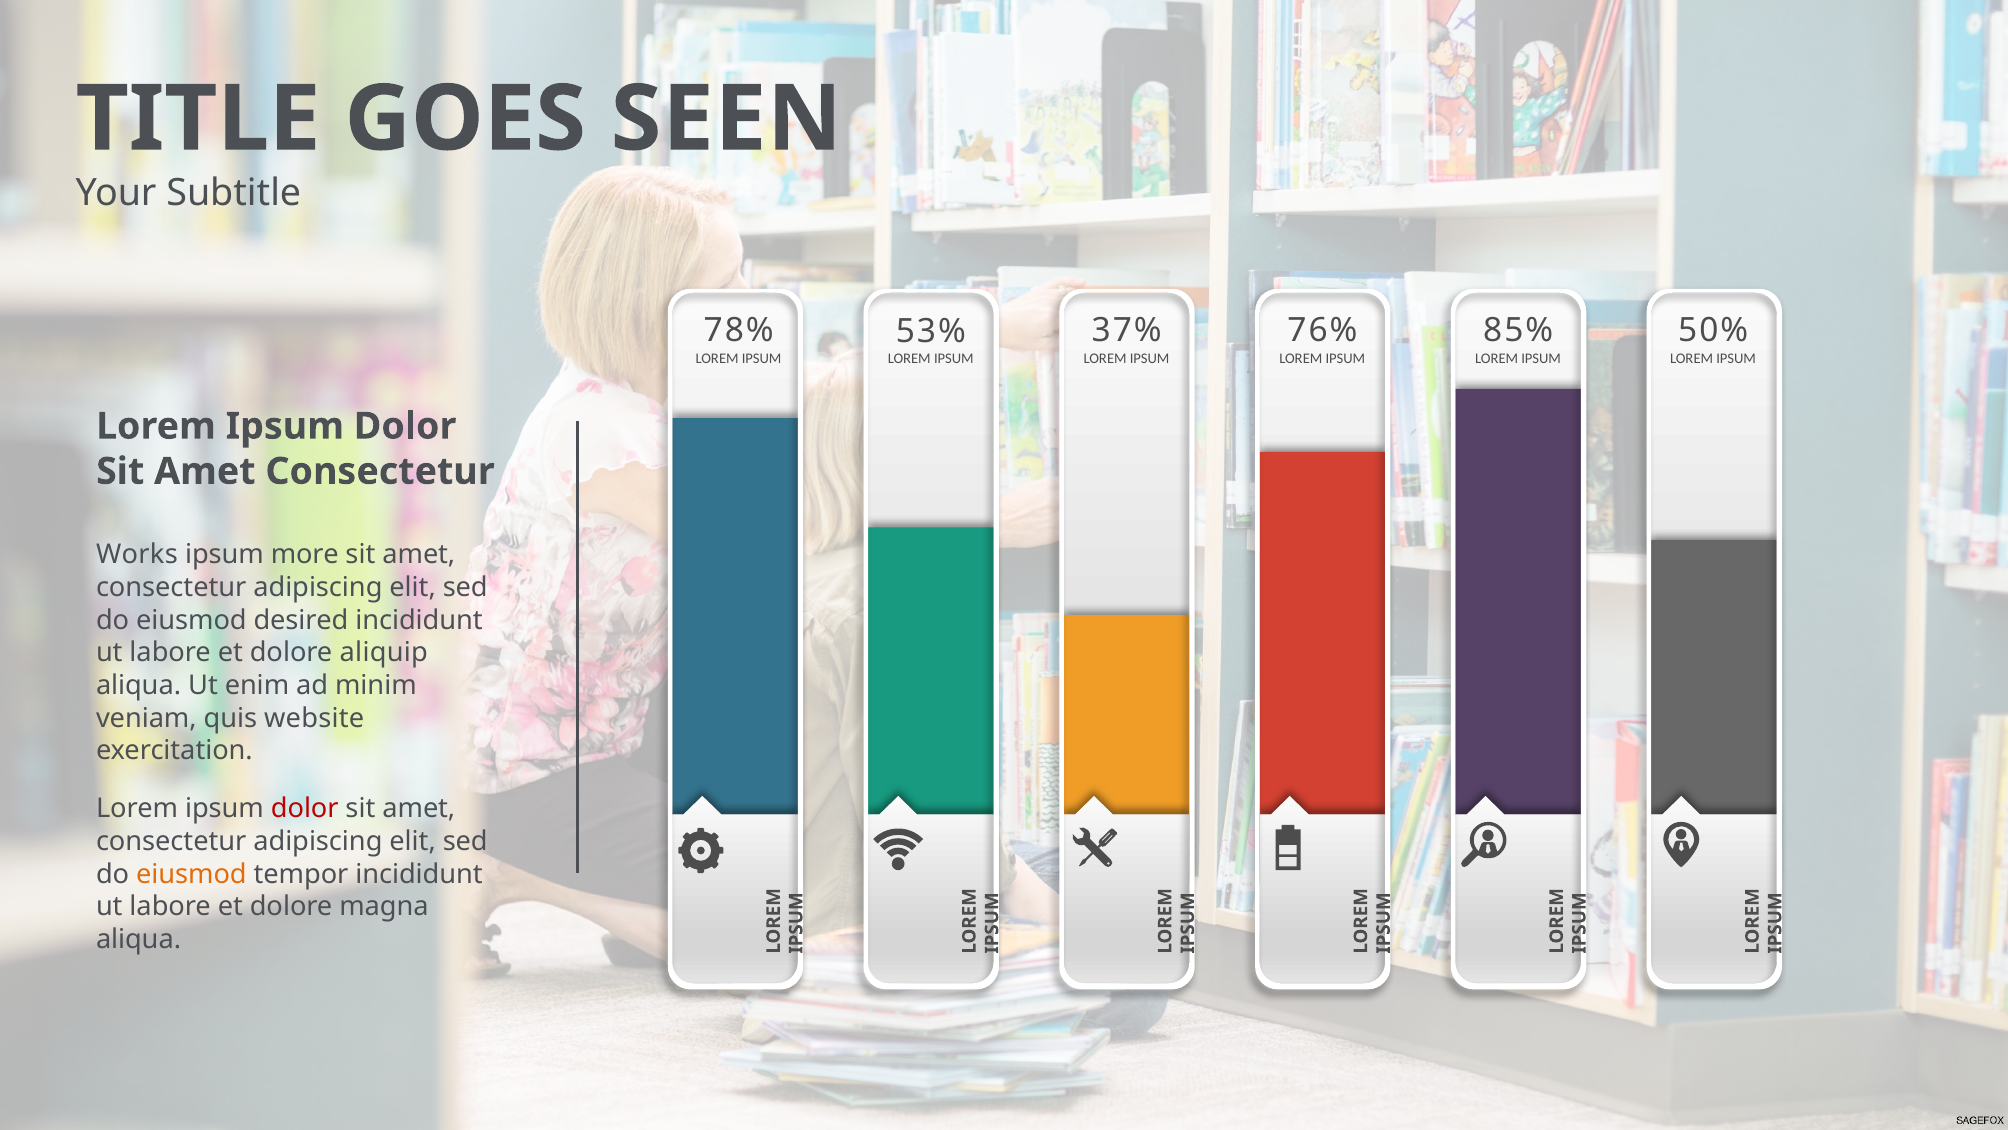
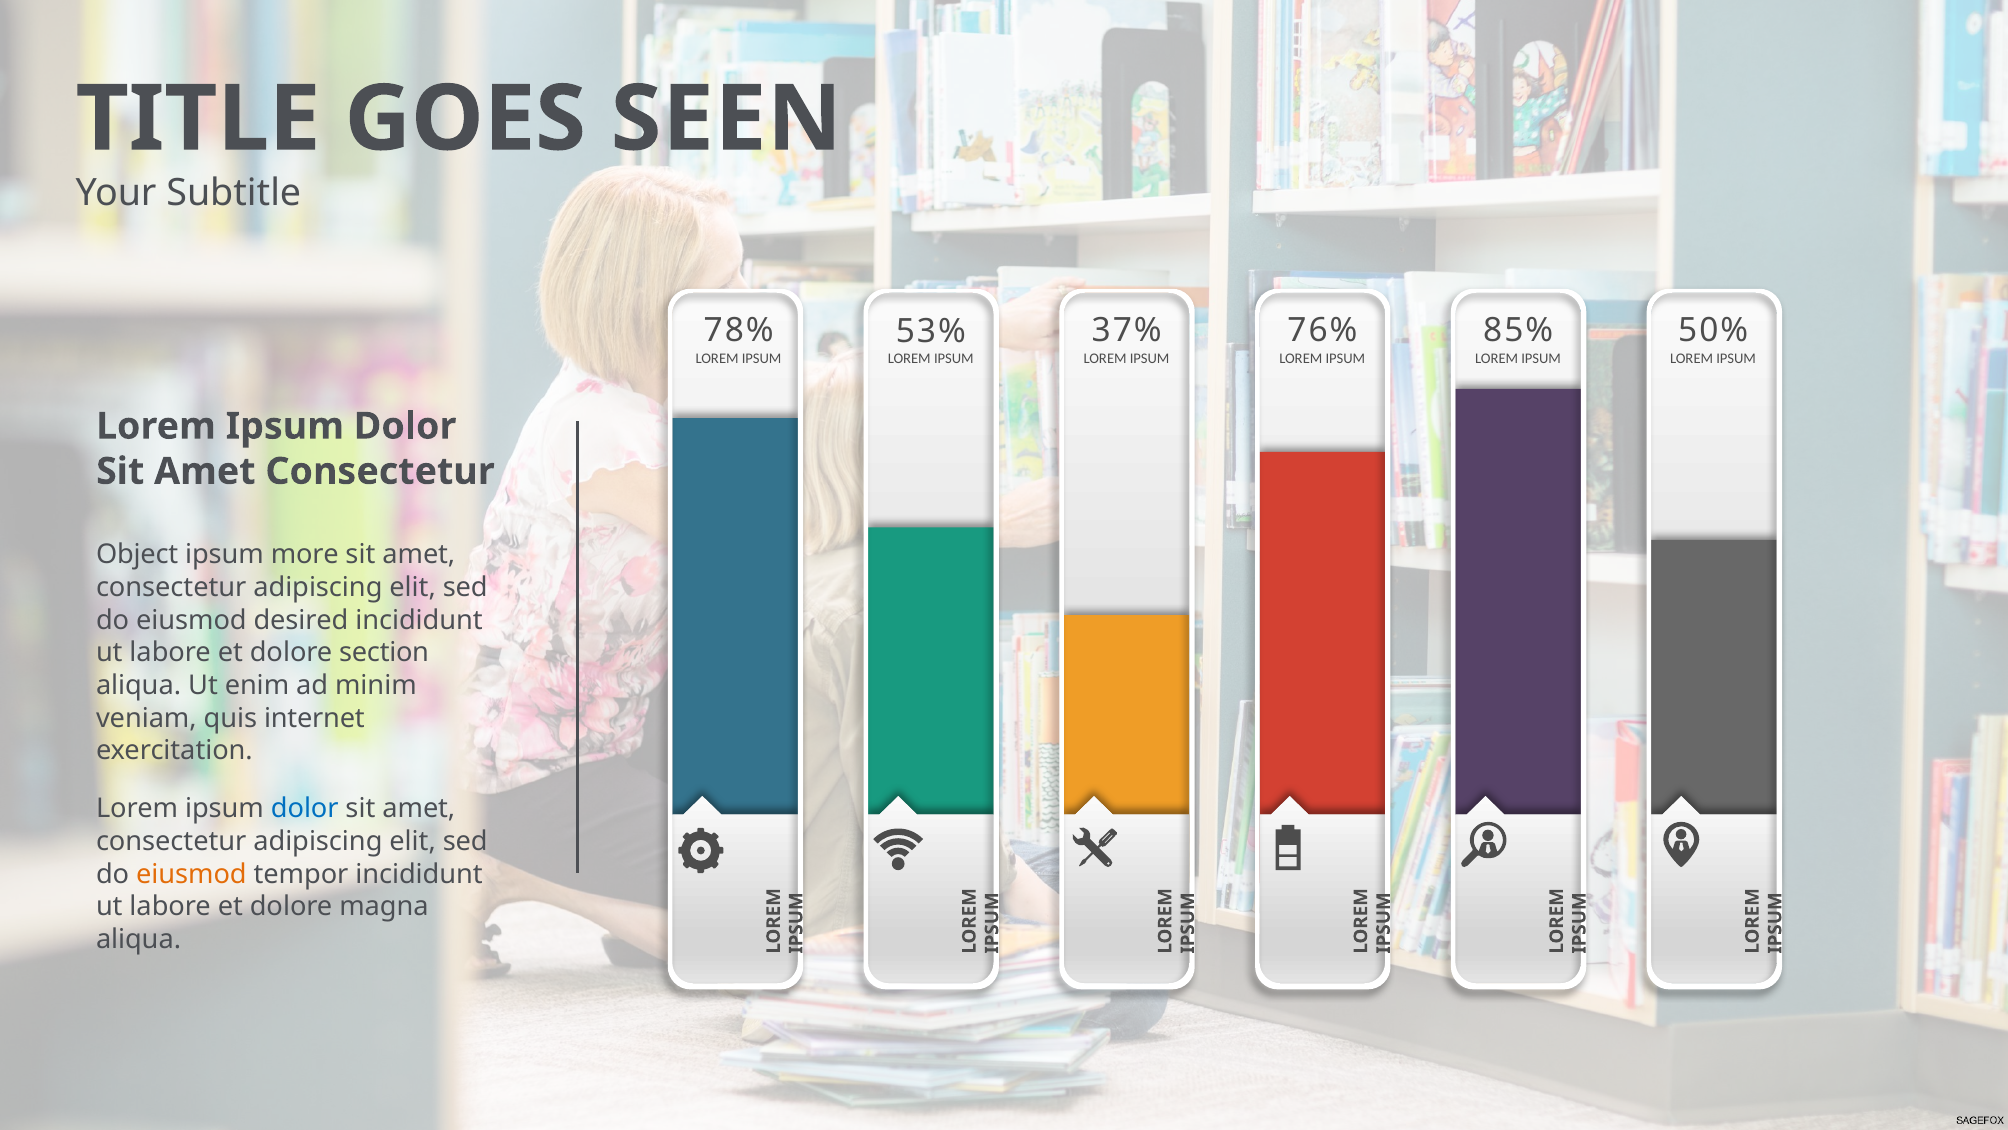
Works: Works -> Object
aliquip: aliquip -> section
website: website -> internet
dolor at (305, 808) colour: red -> blue
